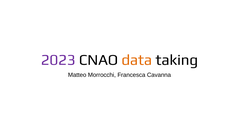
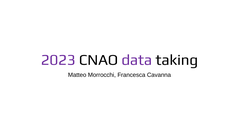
data colour: orange -> purple
